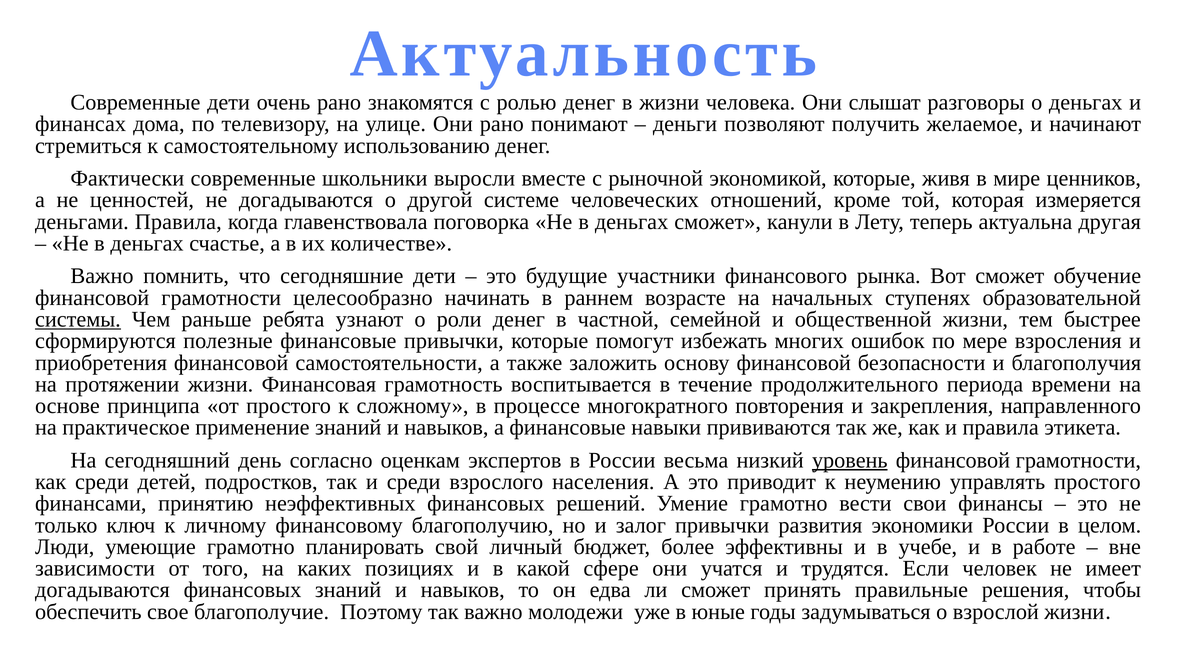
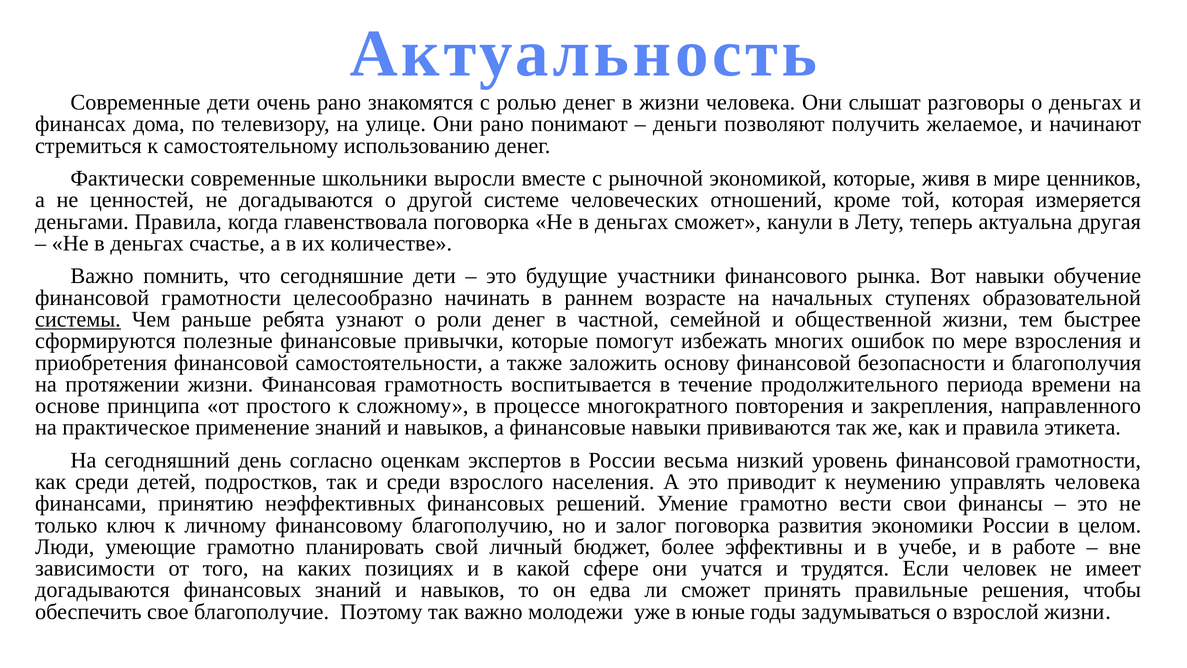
Вот сможет: сможет -> навыки
уровень underline: present -> none
управлять простого: простого -> человека
залог привычки: привычки -> поговорка
